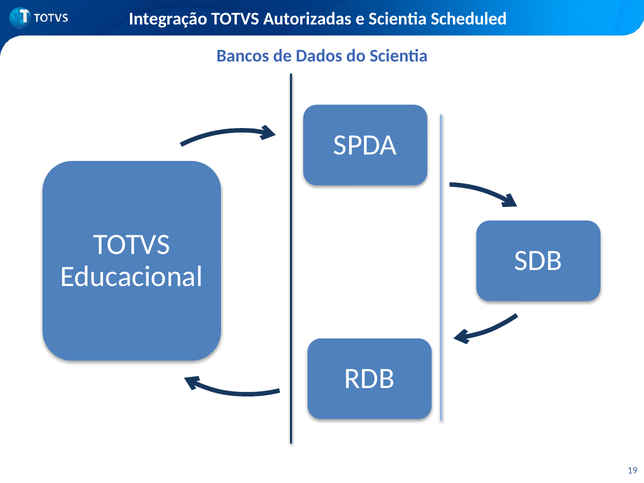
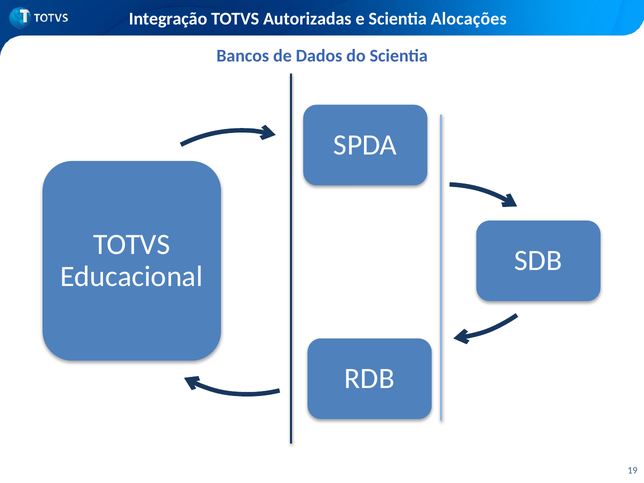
Scheduled: Scheduled -> Alocações
